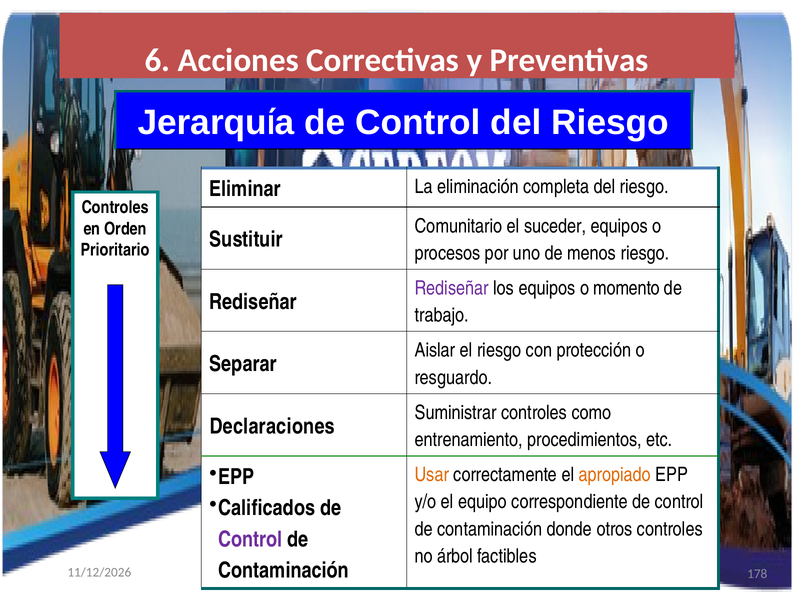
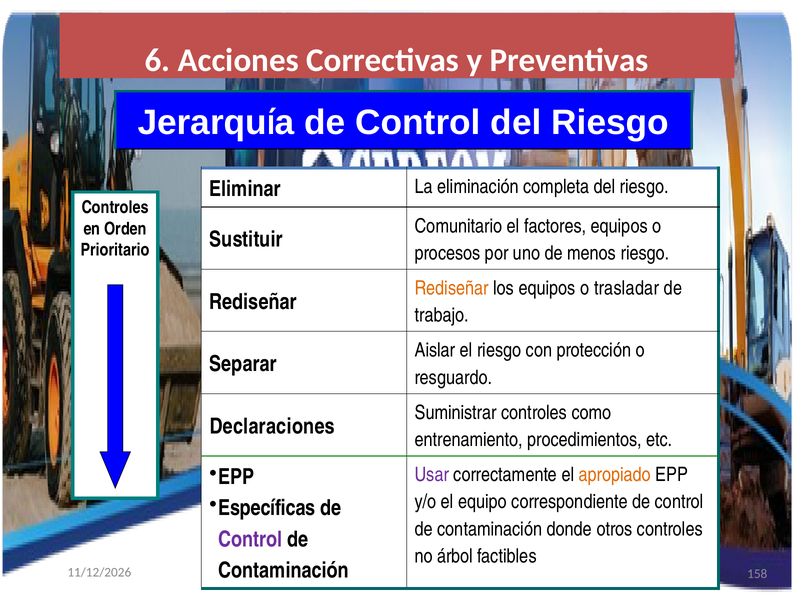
suceder: suceder -> factores
Rediseñar at (452, 288) colour: purple -> orange
momento: momento -> trasladar
Usar colour: orange -> purple
Calificados: Calificados -> Específicas
178: 178 -> 158
